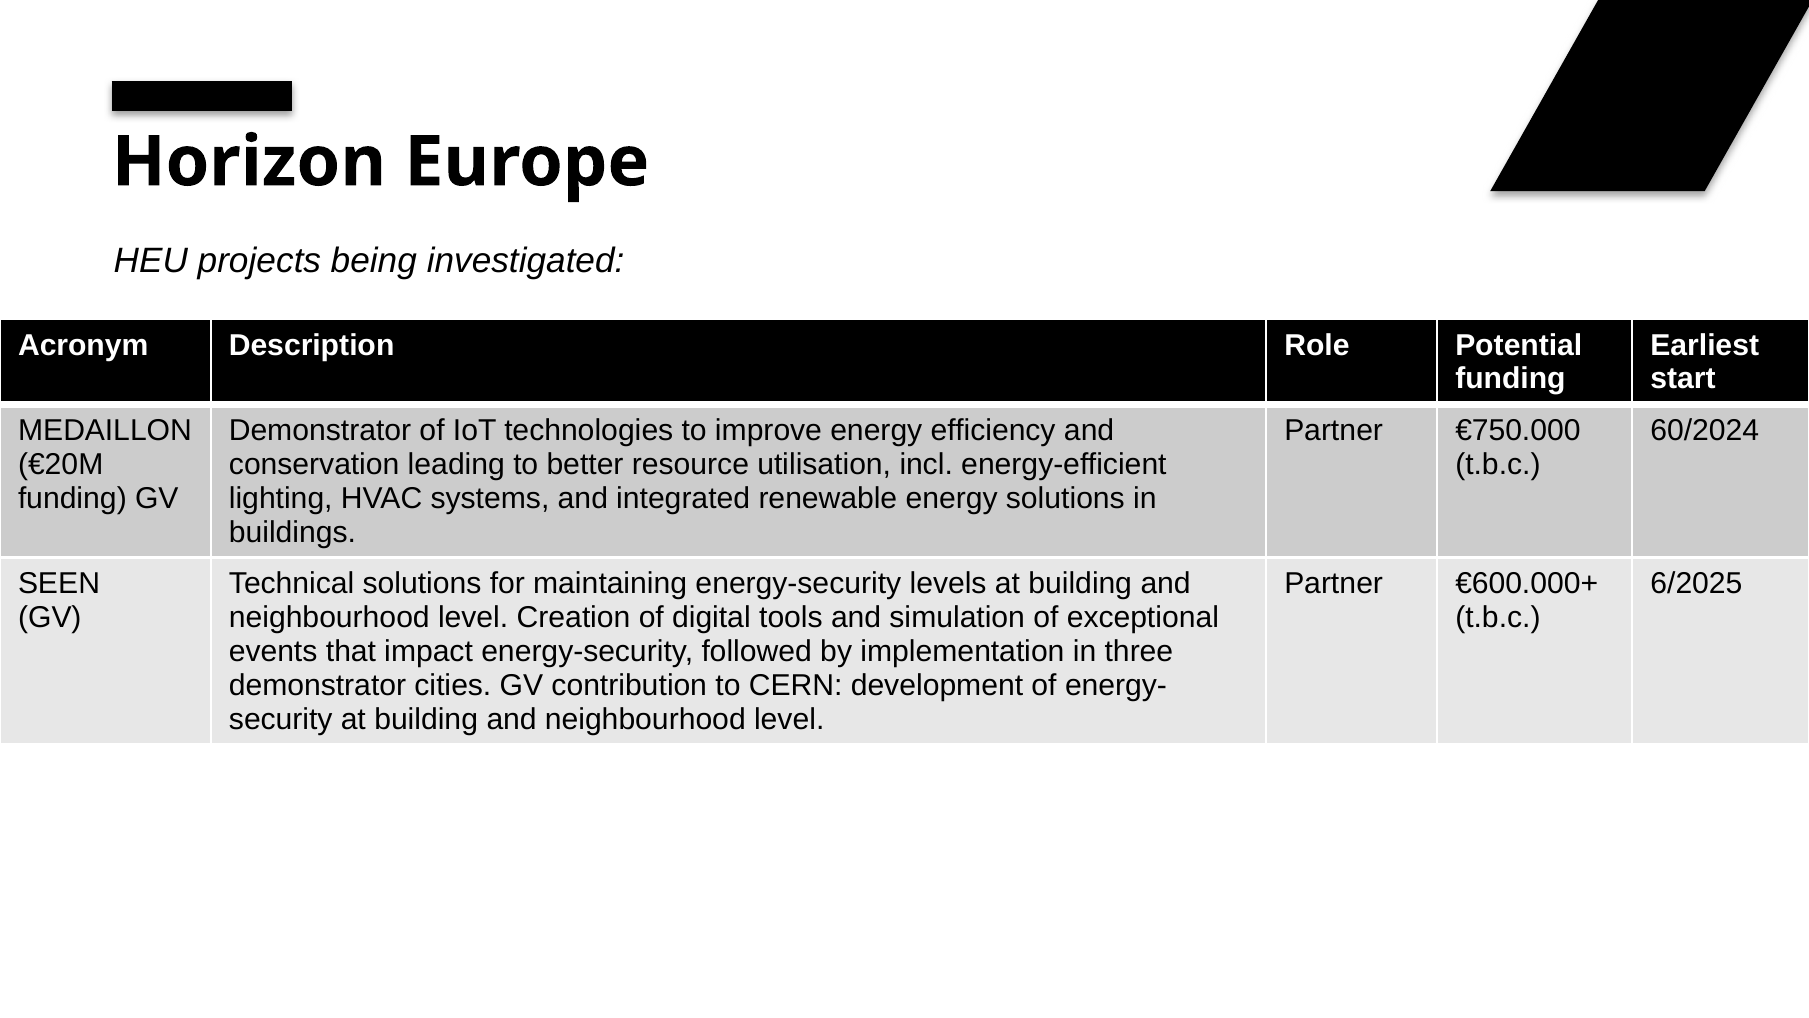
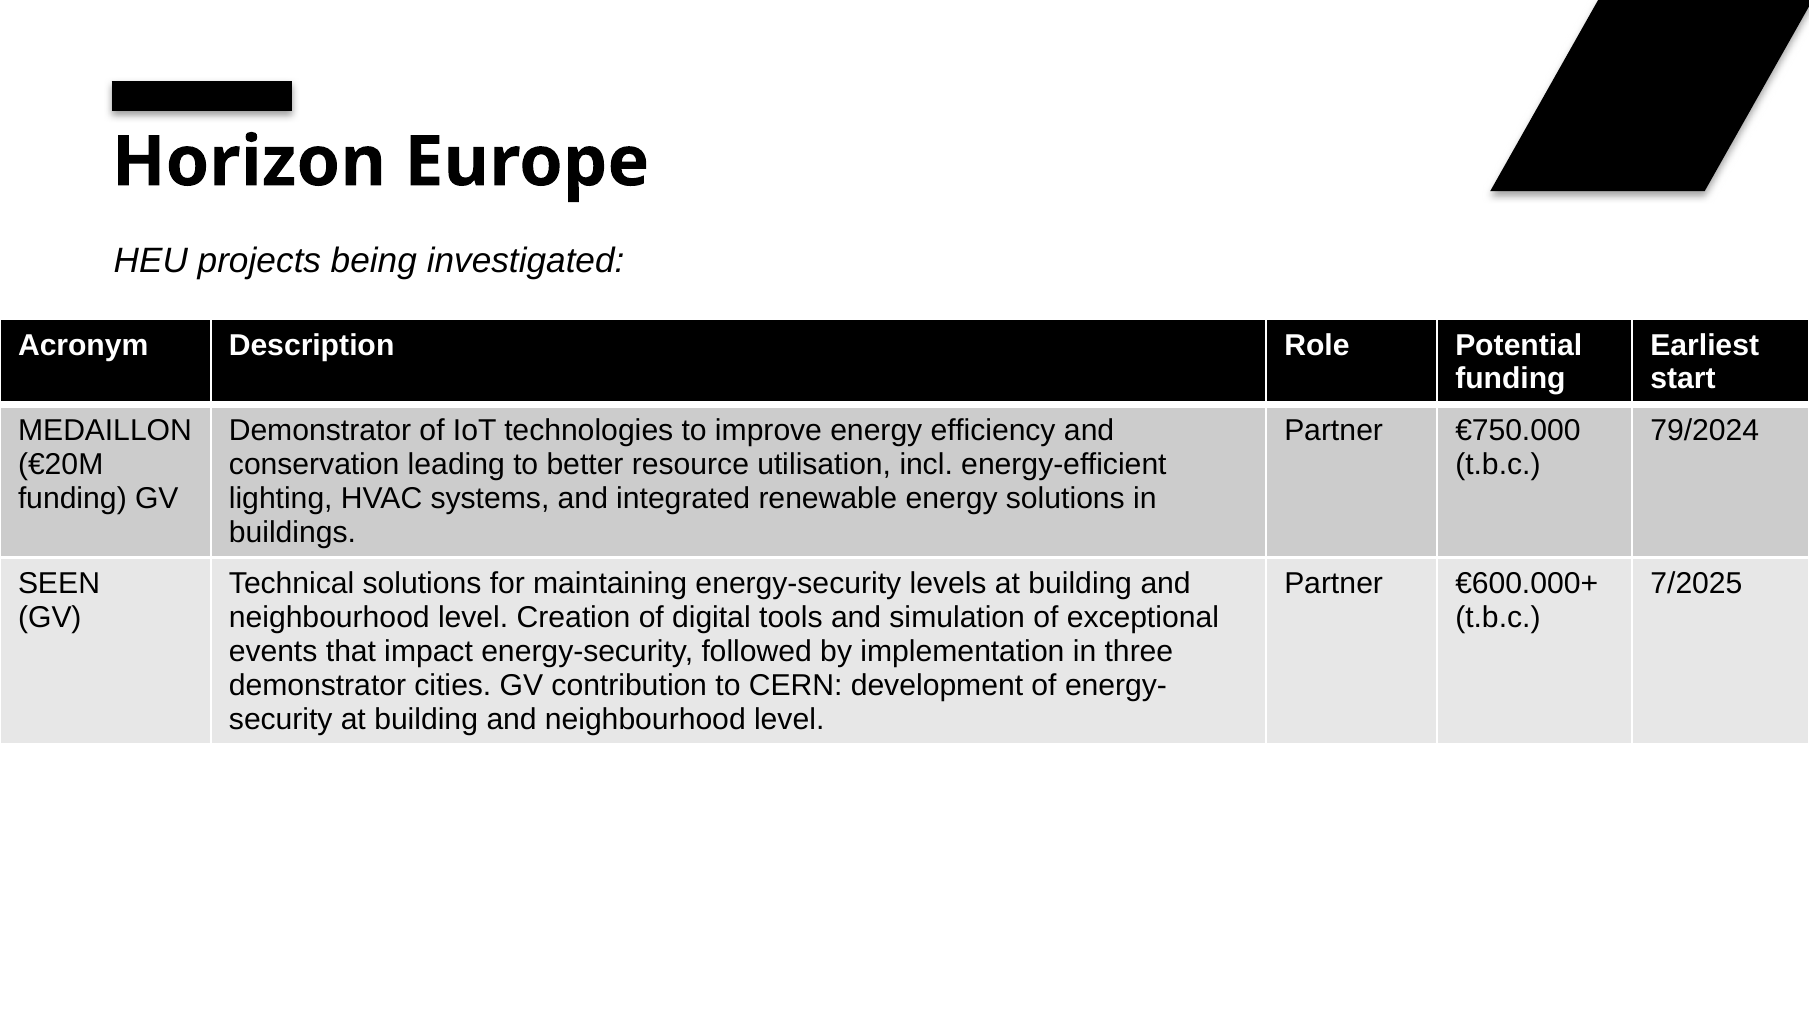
60/2024: 60/2024 -> 79/2024
6/2025: 6/2025 -> 7/2025
